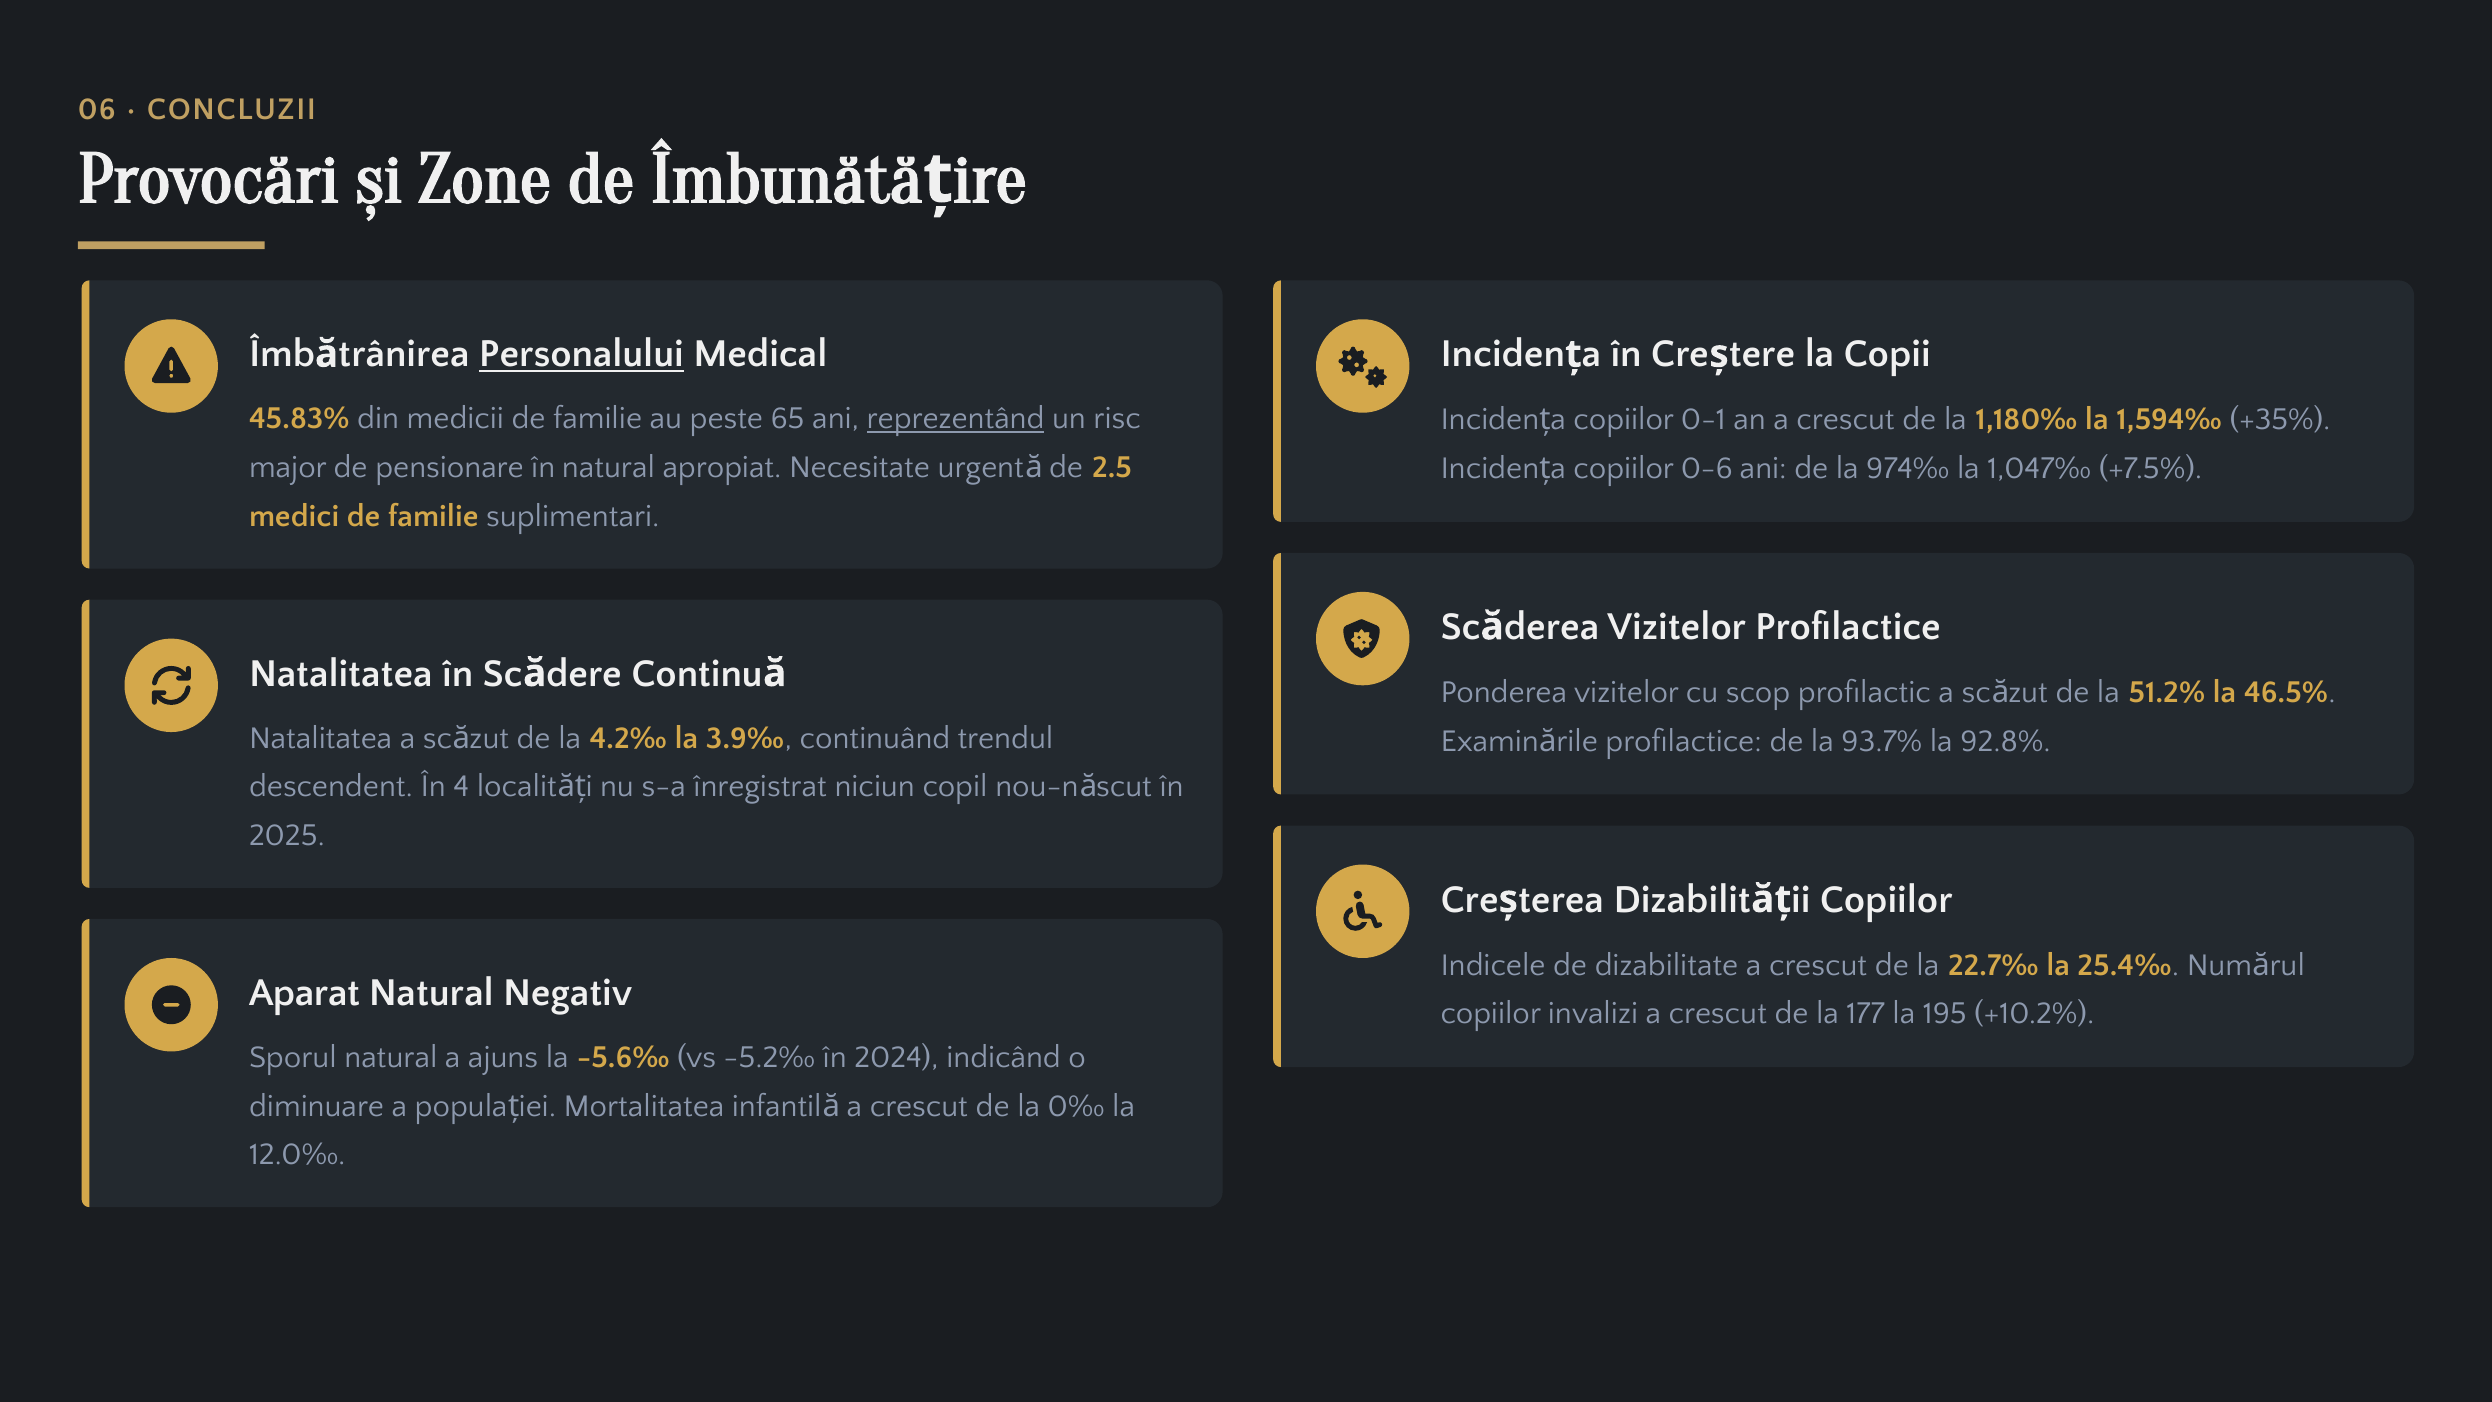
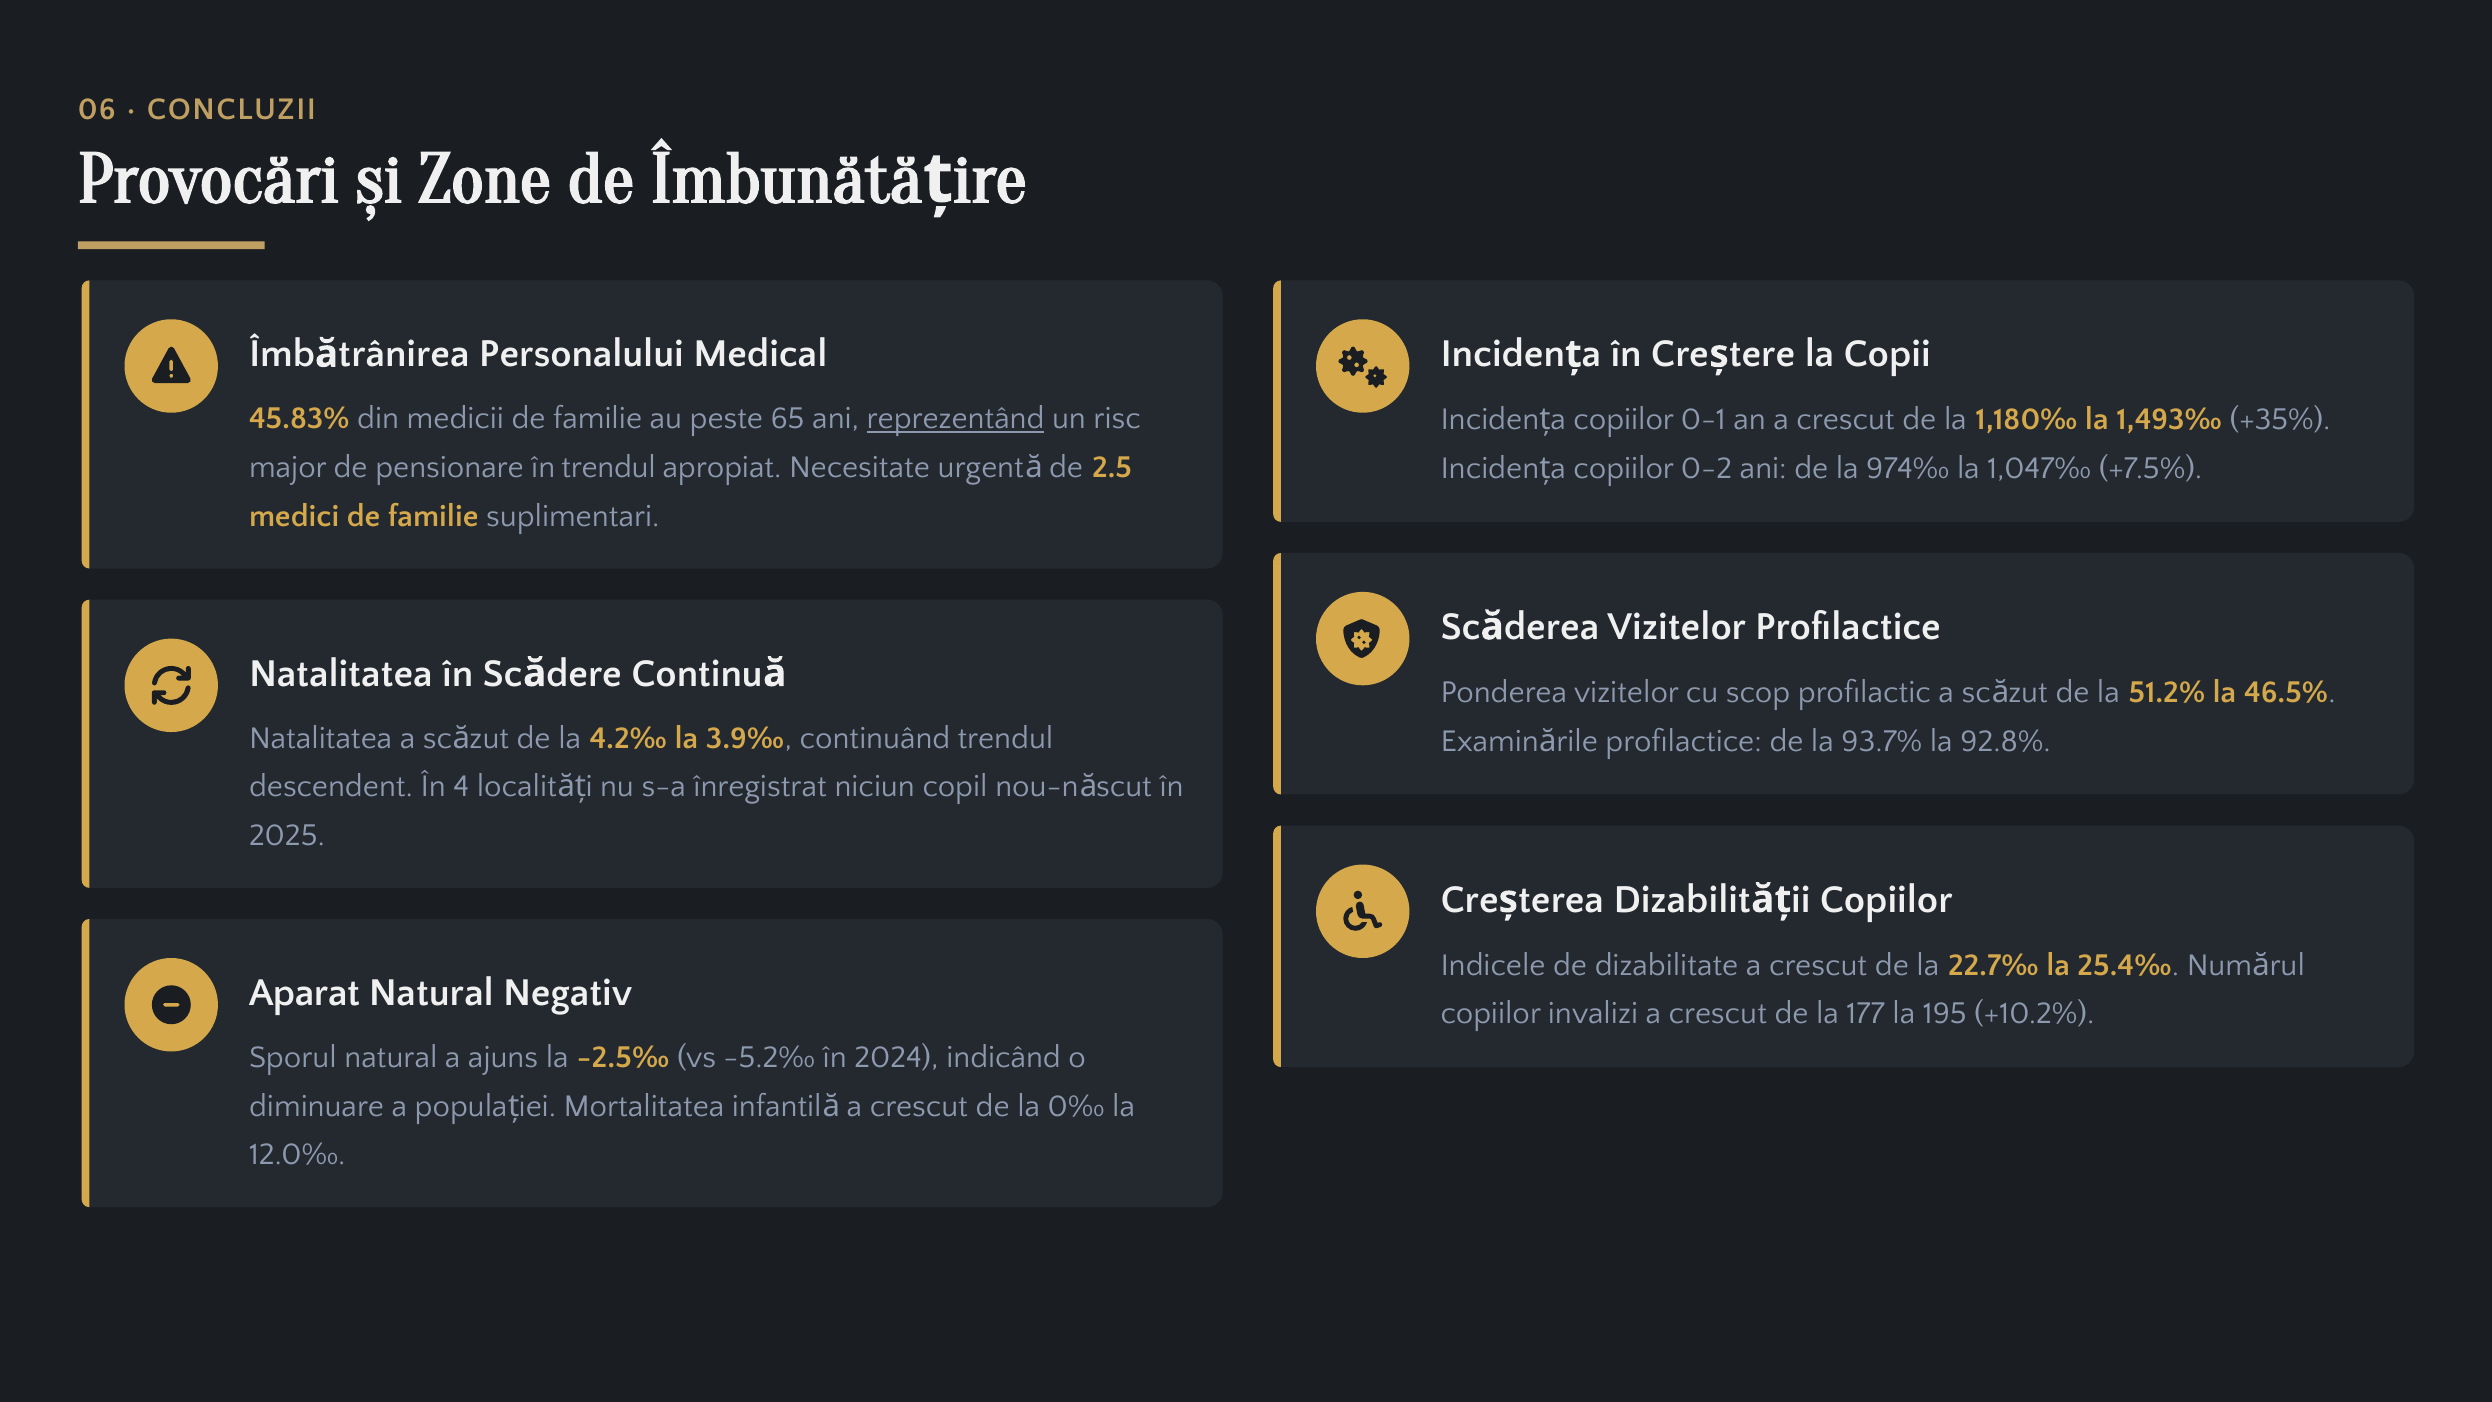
Personalului underline: present -> none
1,594‰: 1,594‰ -> 1,493‰
în natural: natural -> trendul
0-6: 0-6 -> 0-2
-5.6‰: -5.6‰ -> -2.5‰
